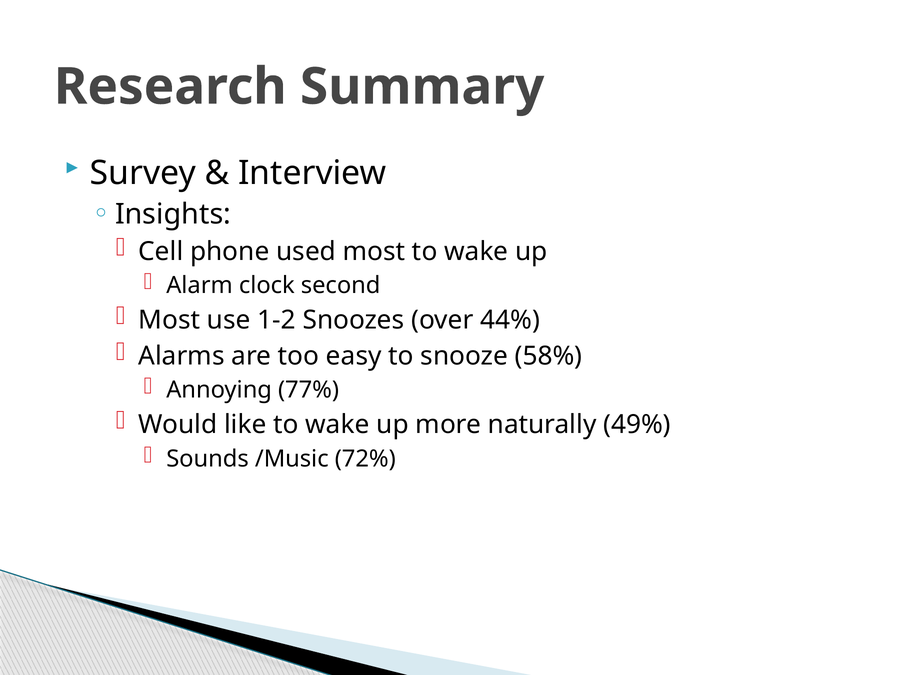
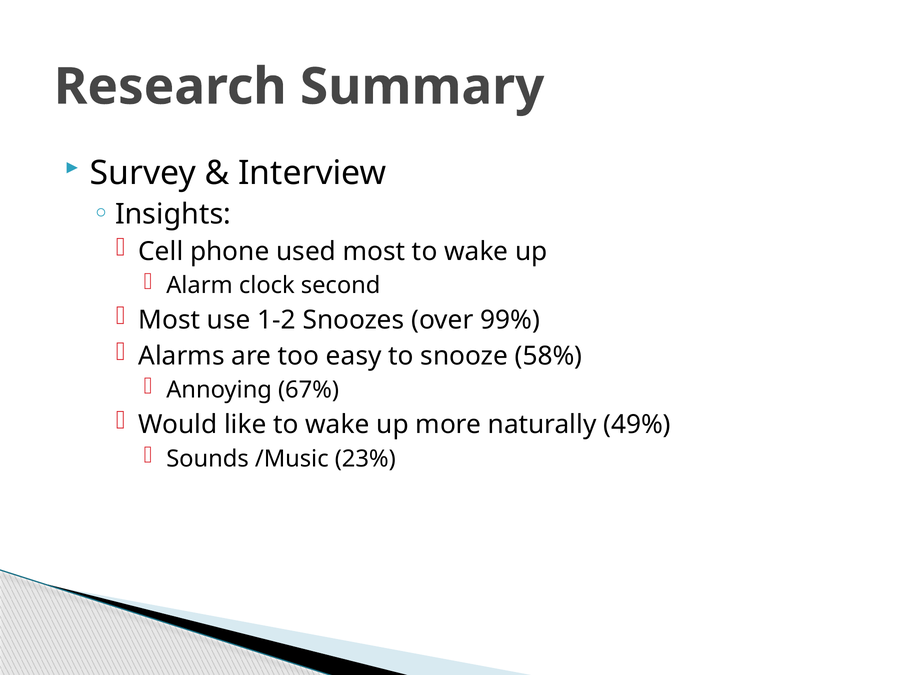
44%: 44% -> 99%
77%: 77% -> 67%
72%: 72% -> 23%
